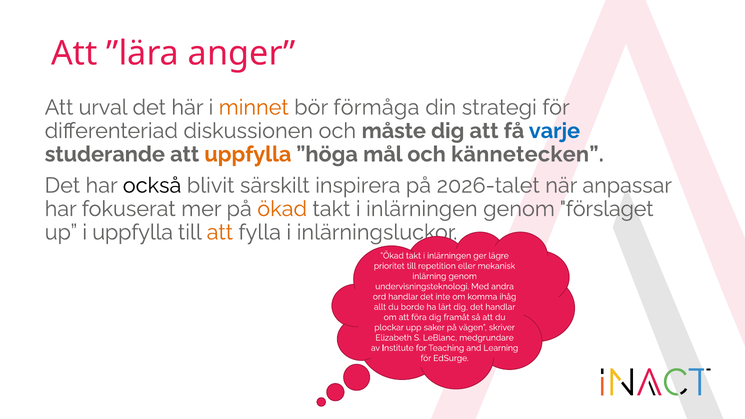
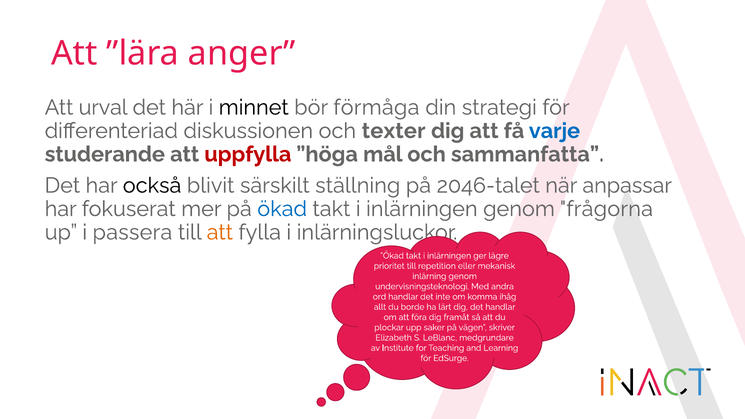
minnet colour: orange -> black
måste: måste -> texter
uppfylla at (248, 154) colour: orange -> red
kännetecken: kännetecken -> sammanfatta
inspirera: inspirera -> ställning
2026-talet: 2026-talet -> 2046-talet
ökad colour: orange -> blue
förslaget: förslaget -> frågorna
i uppfylla: uppfylla -> passera
